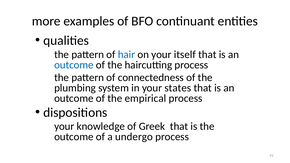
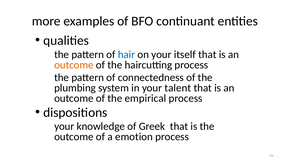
outcome at (74, 65) colour: blue -> orange
states: states -> talent
undergo: undergo -> emotion
